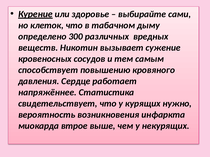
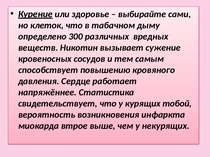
нужно: нужно -> тобой
